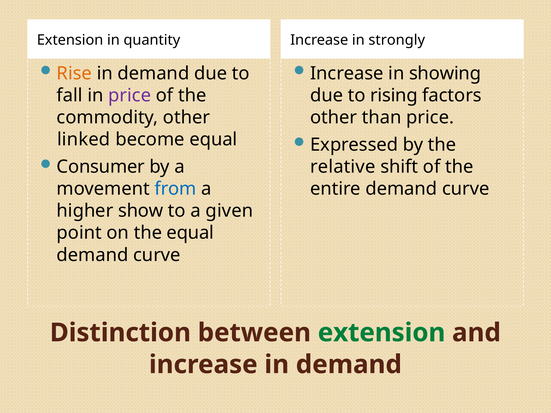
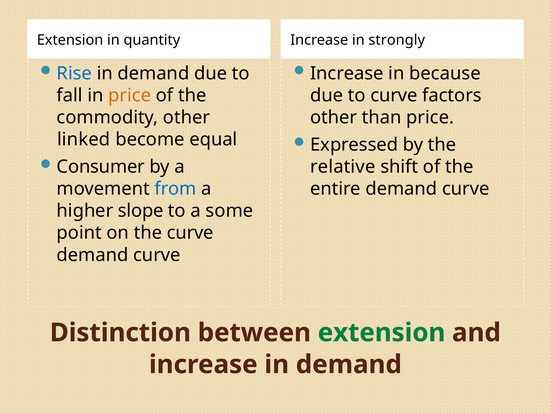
Rise colour: orange -> blue
showing: showing -> because
price at (130, 95) colour: purple -> orange
to rising: rising -> curve
show: show -> slope
given: given -> some
the equal: equal -> curve
